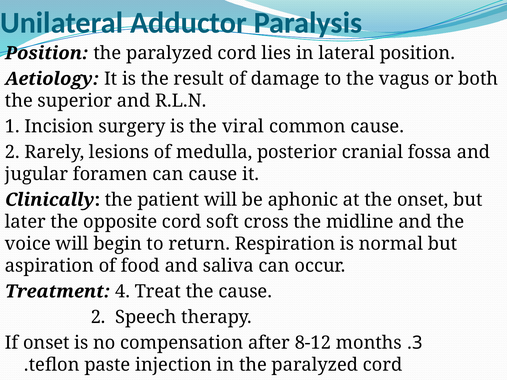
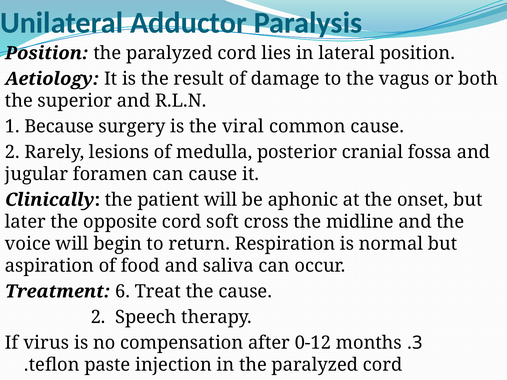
Incision: Incision -> Because
4: 4 -> 6
If onset: onset -> virus
8-12: 8-12 -> 0-12
